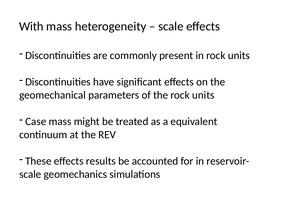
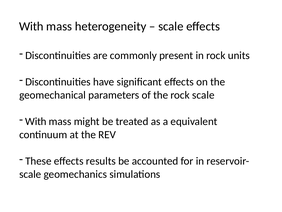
the rock units: units -> scale
Case at (36, 121): Case -> With
